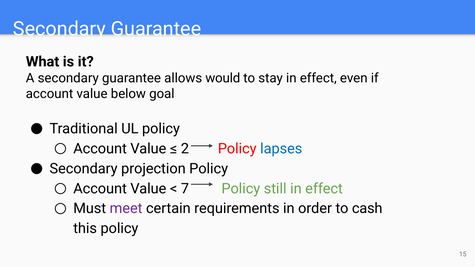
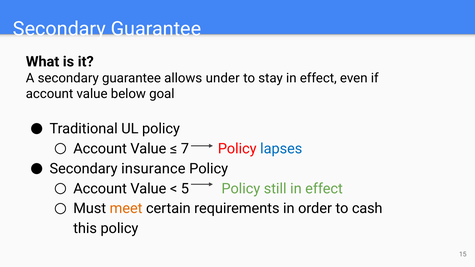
would: would -> under
2: 2 -> 7
projection: projection -> insurance
7: 7 -> 5
meet colour: purple -> orange
